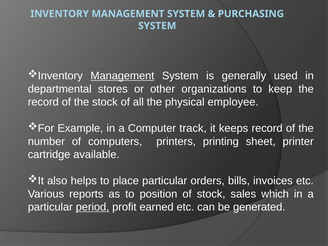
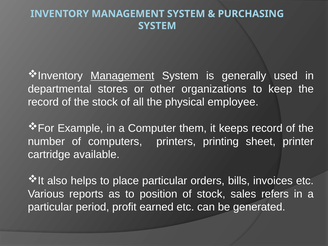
track: track -> them
which: which -> refers
period underline: present -> none
